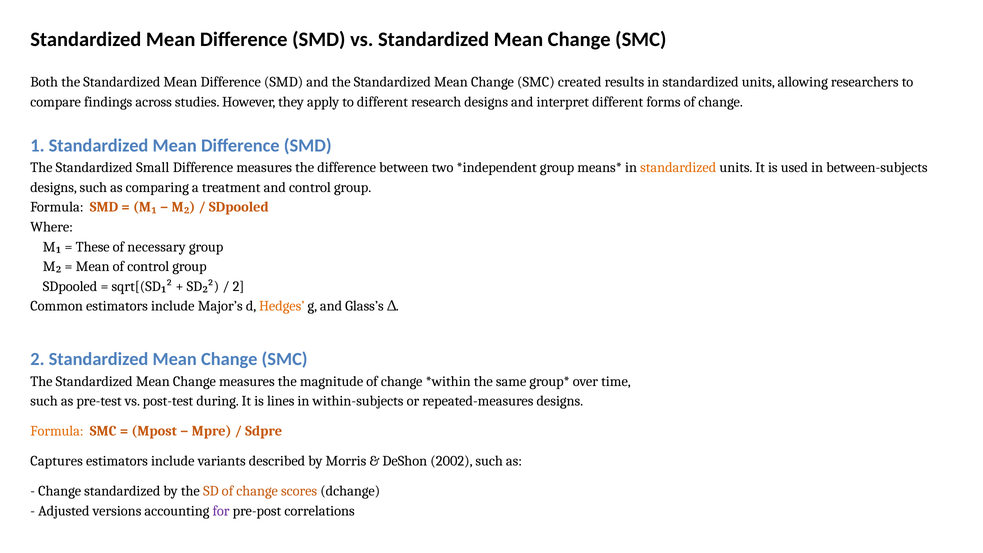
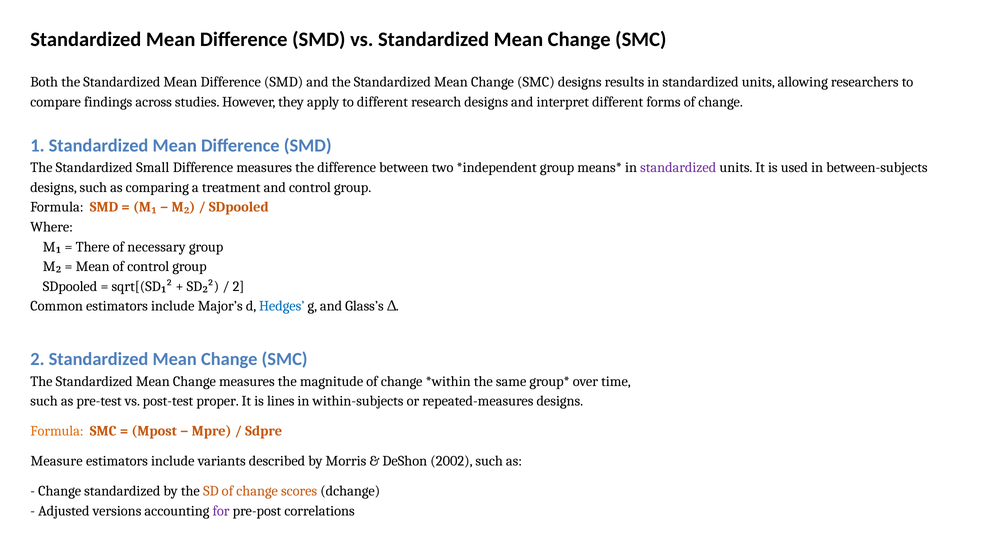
SMC created: created -> designs
standardized at (678, 168) colour: orange -> purple
These: These -> There
Hedges colour: orange -> blue
during: during -> proper
Captures: Captures -> Measure
